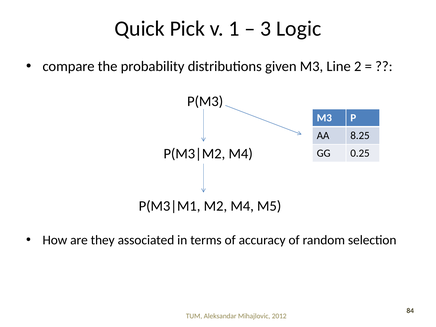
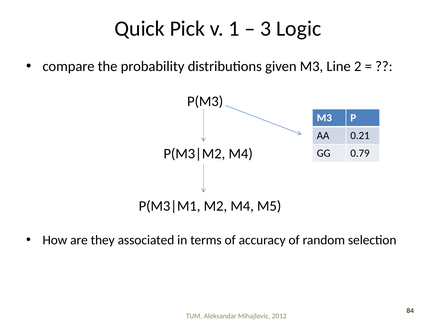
8.25: 8.25 -> 0.21
0.25: 0.25 -> 0.79
